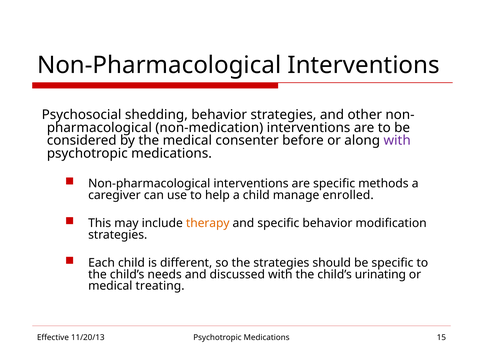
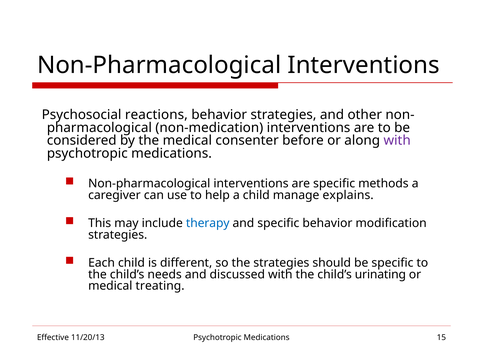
shedding: shedding -> reactions
enrolled: enrolled -> explains
therapy colour: orange -> blue
